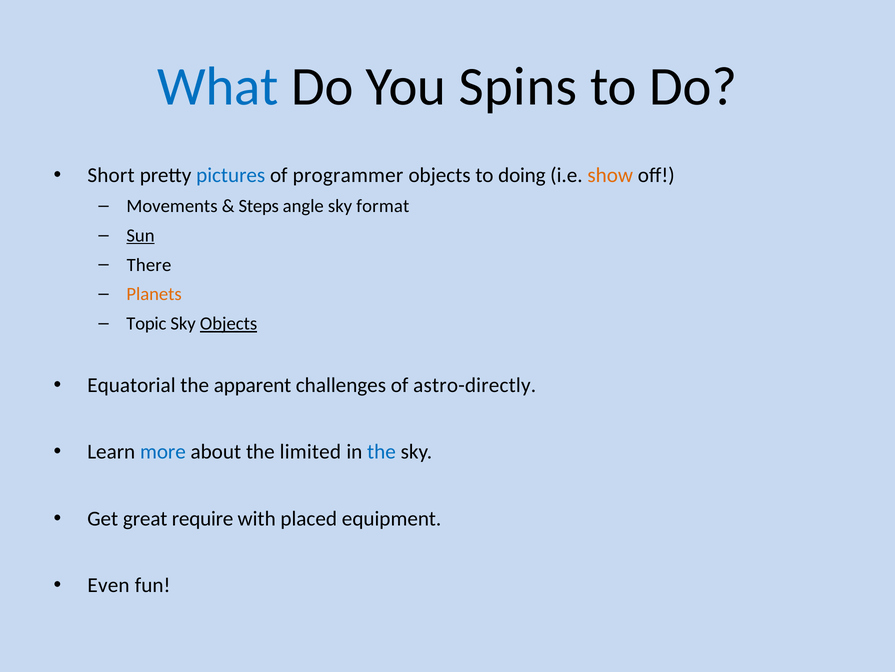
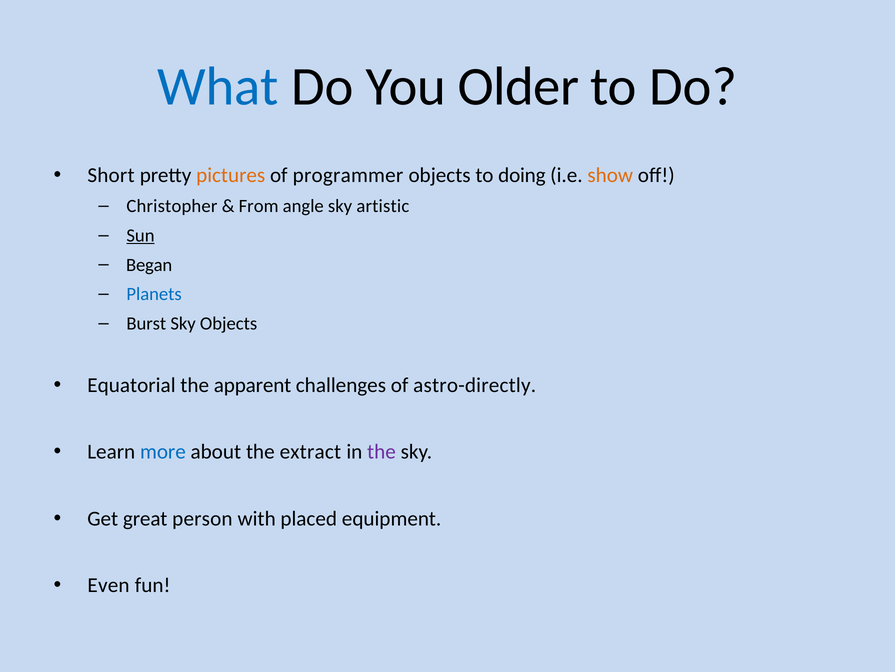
Spins: Spins -> Older
pictures colour: blue -> orange
Movements: Movements -> Christopher
Steps: Steps -> From
format: format -> artistic
There: There -> Began
Planets colour: orange -> blue
Topic: Topic -> Burst
Objects at (229, 323) underline: present -> none
limited: limited -> extract
the at (381, 451) colour: blue -> purple
require: require -> person
